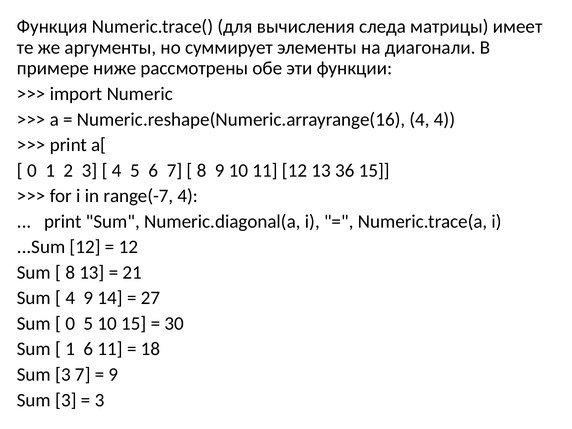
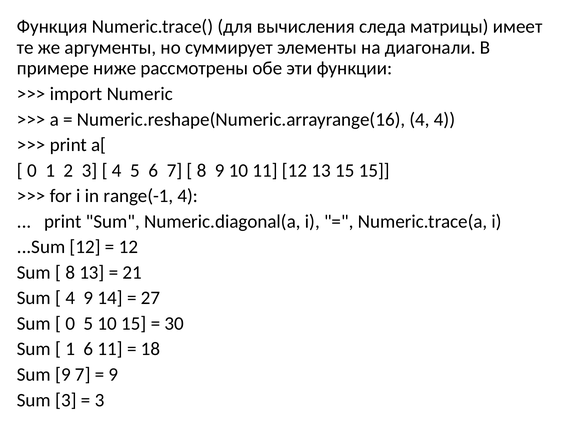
13 36: 36 -> 15
range(-7: range(-7 -> range(-1
3 at (63, 375): 3 -> 9
